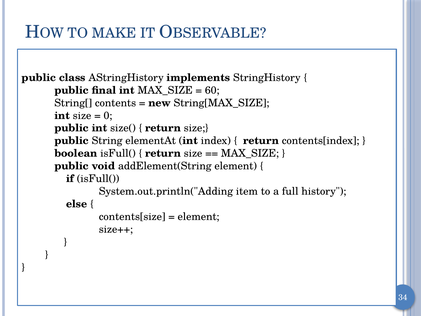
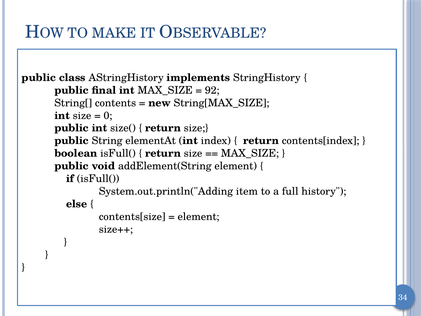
60: 60 -> 92
